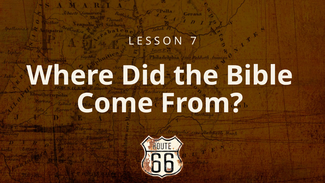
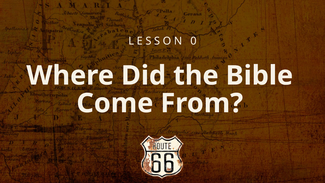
7: 7 -> 0
